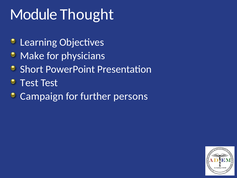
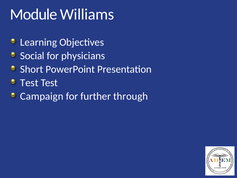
Thought: Thought -> Williams
Make: Make -> Social
persons: persons -> through
